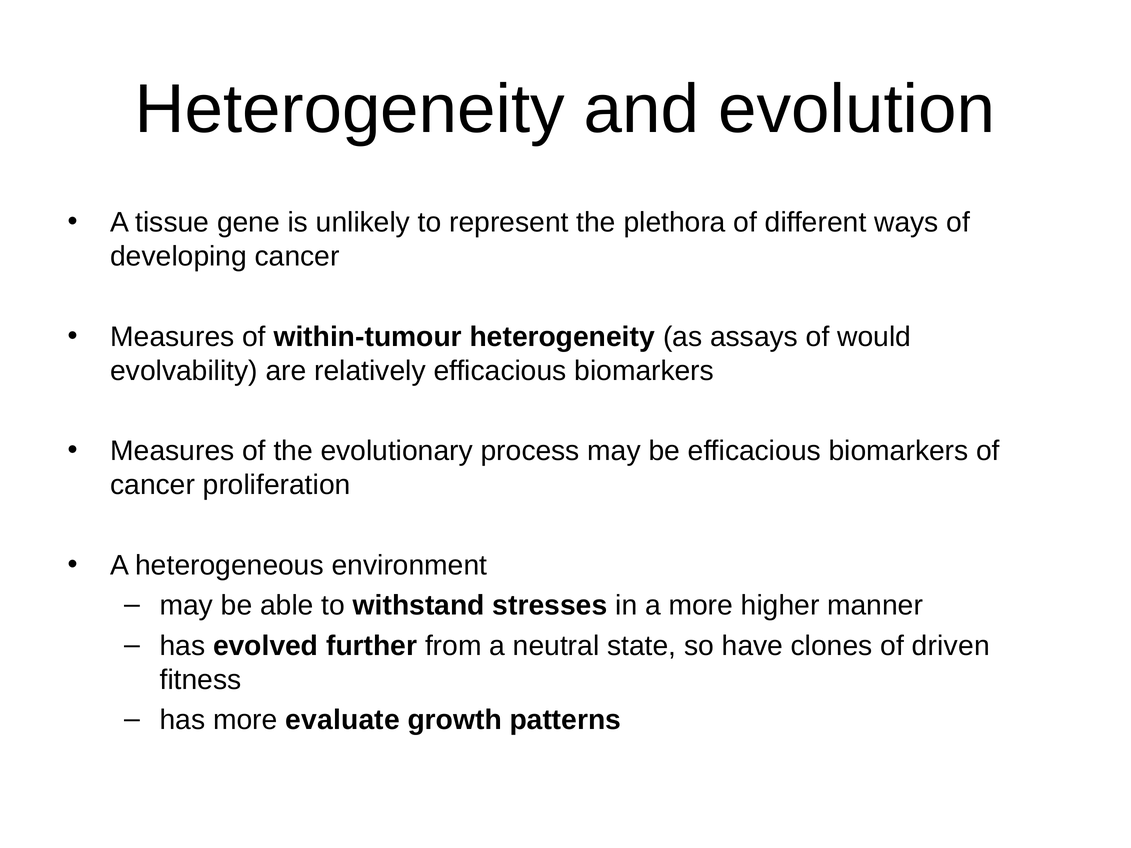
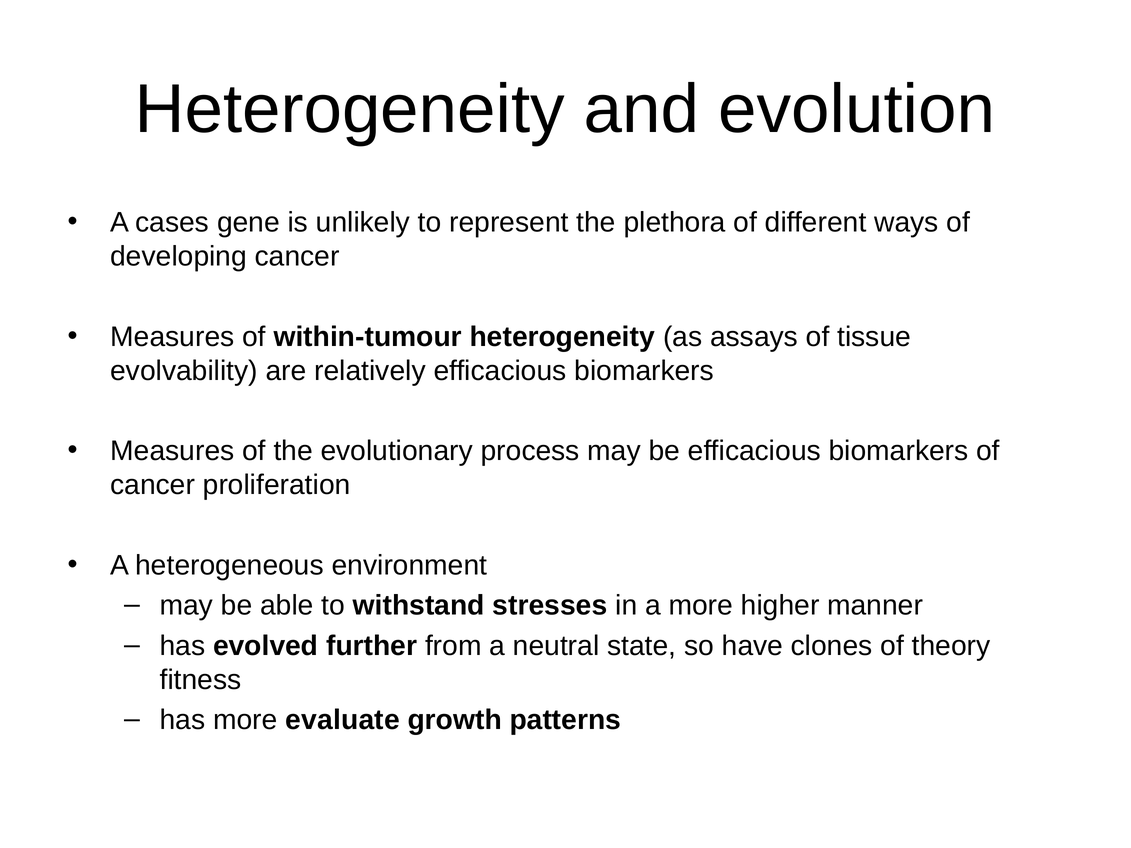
tissue: tissue -> cases
would: would -> tissue
driven: driven -> theory
